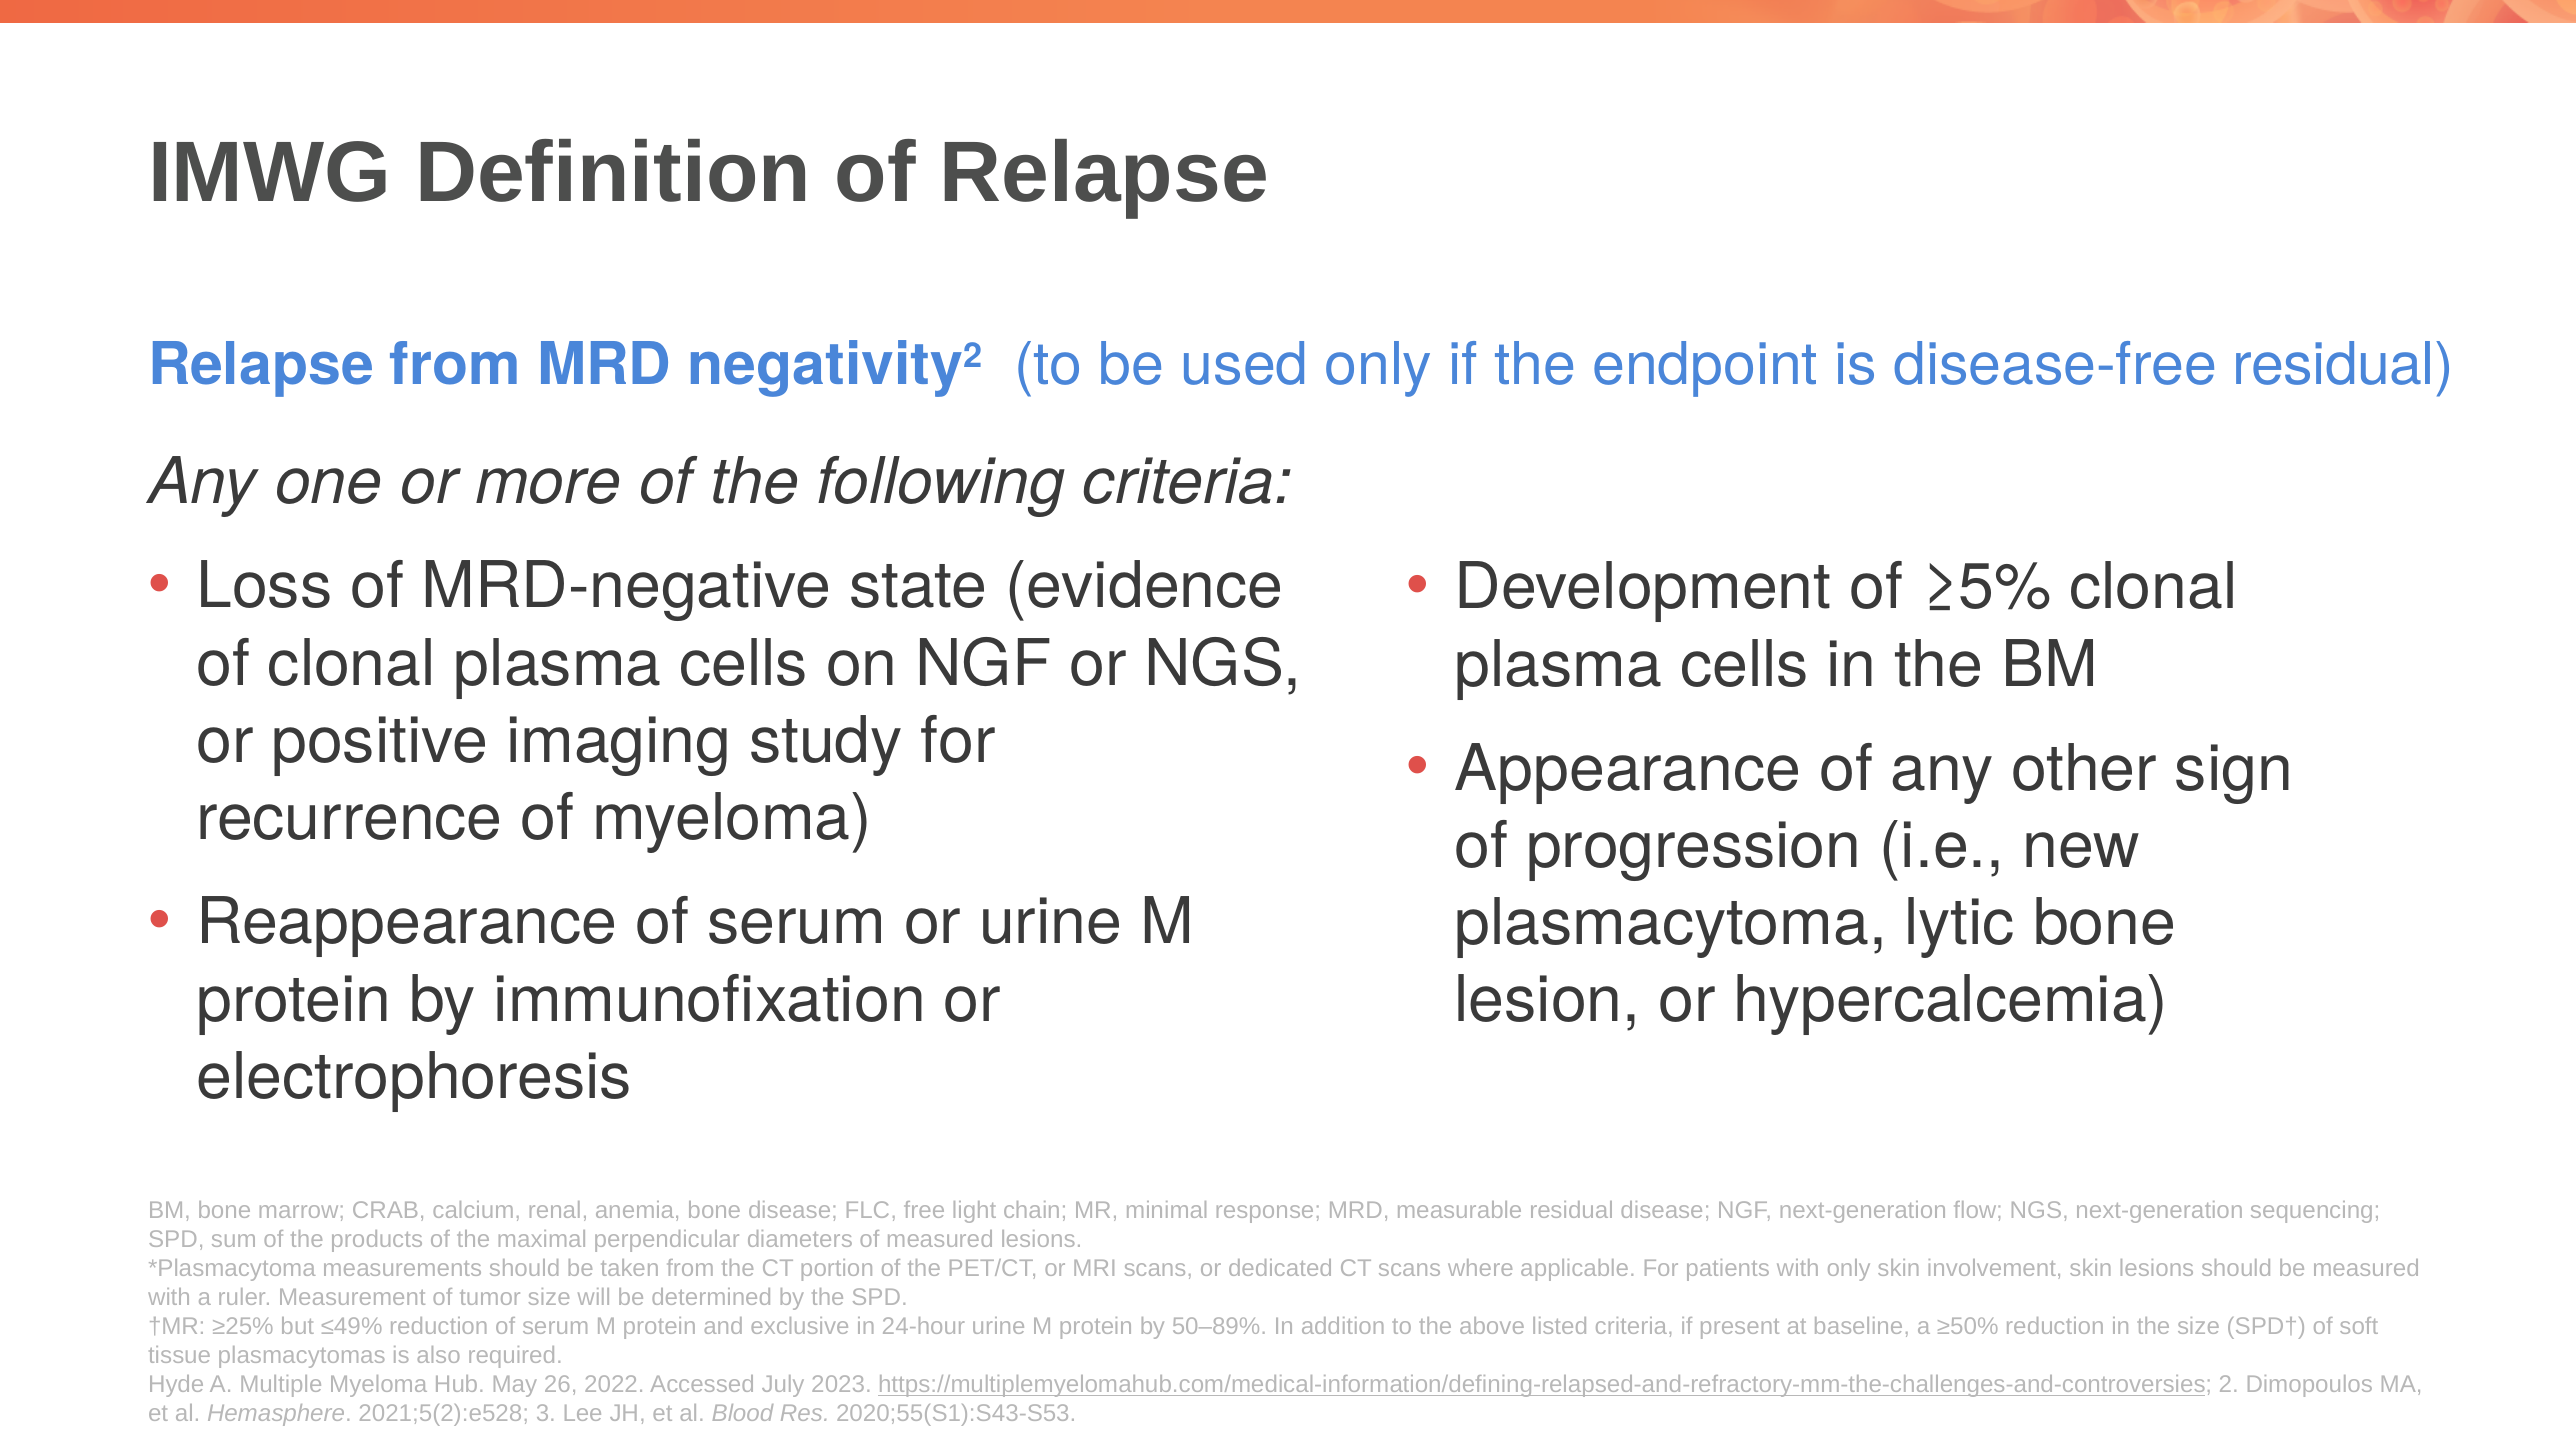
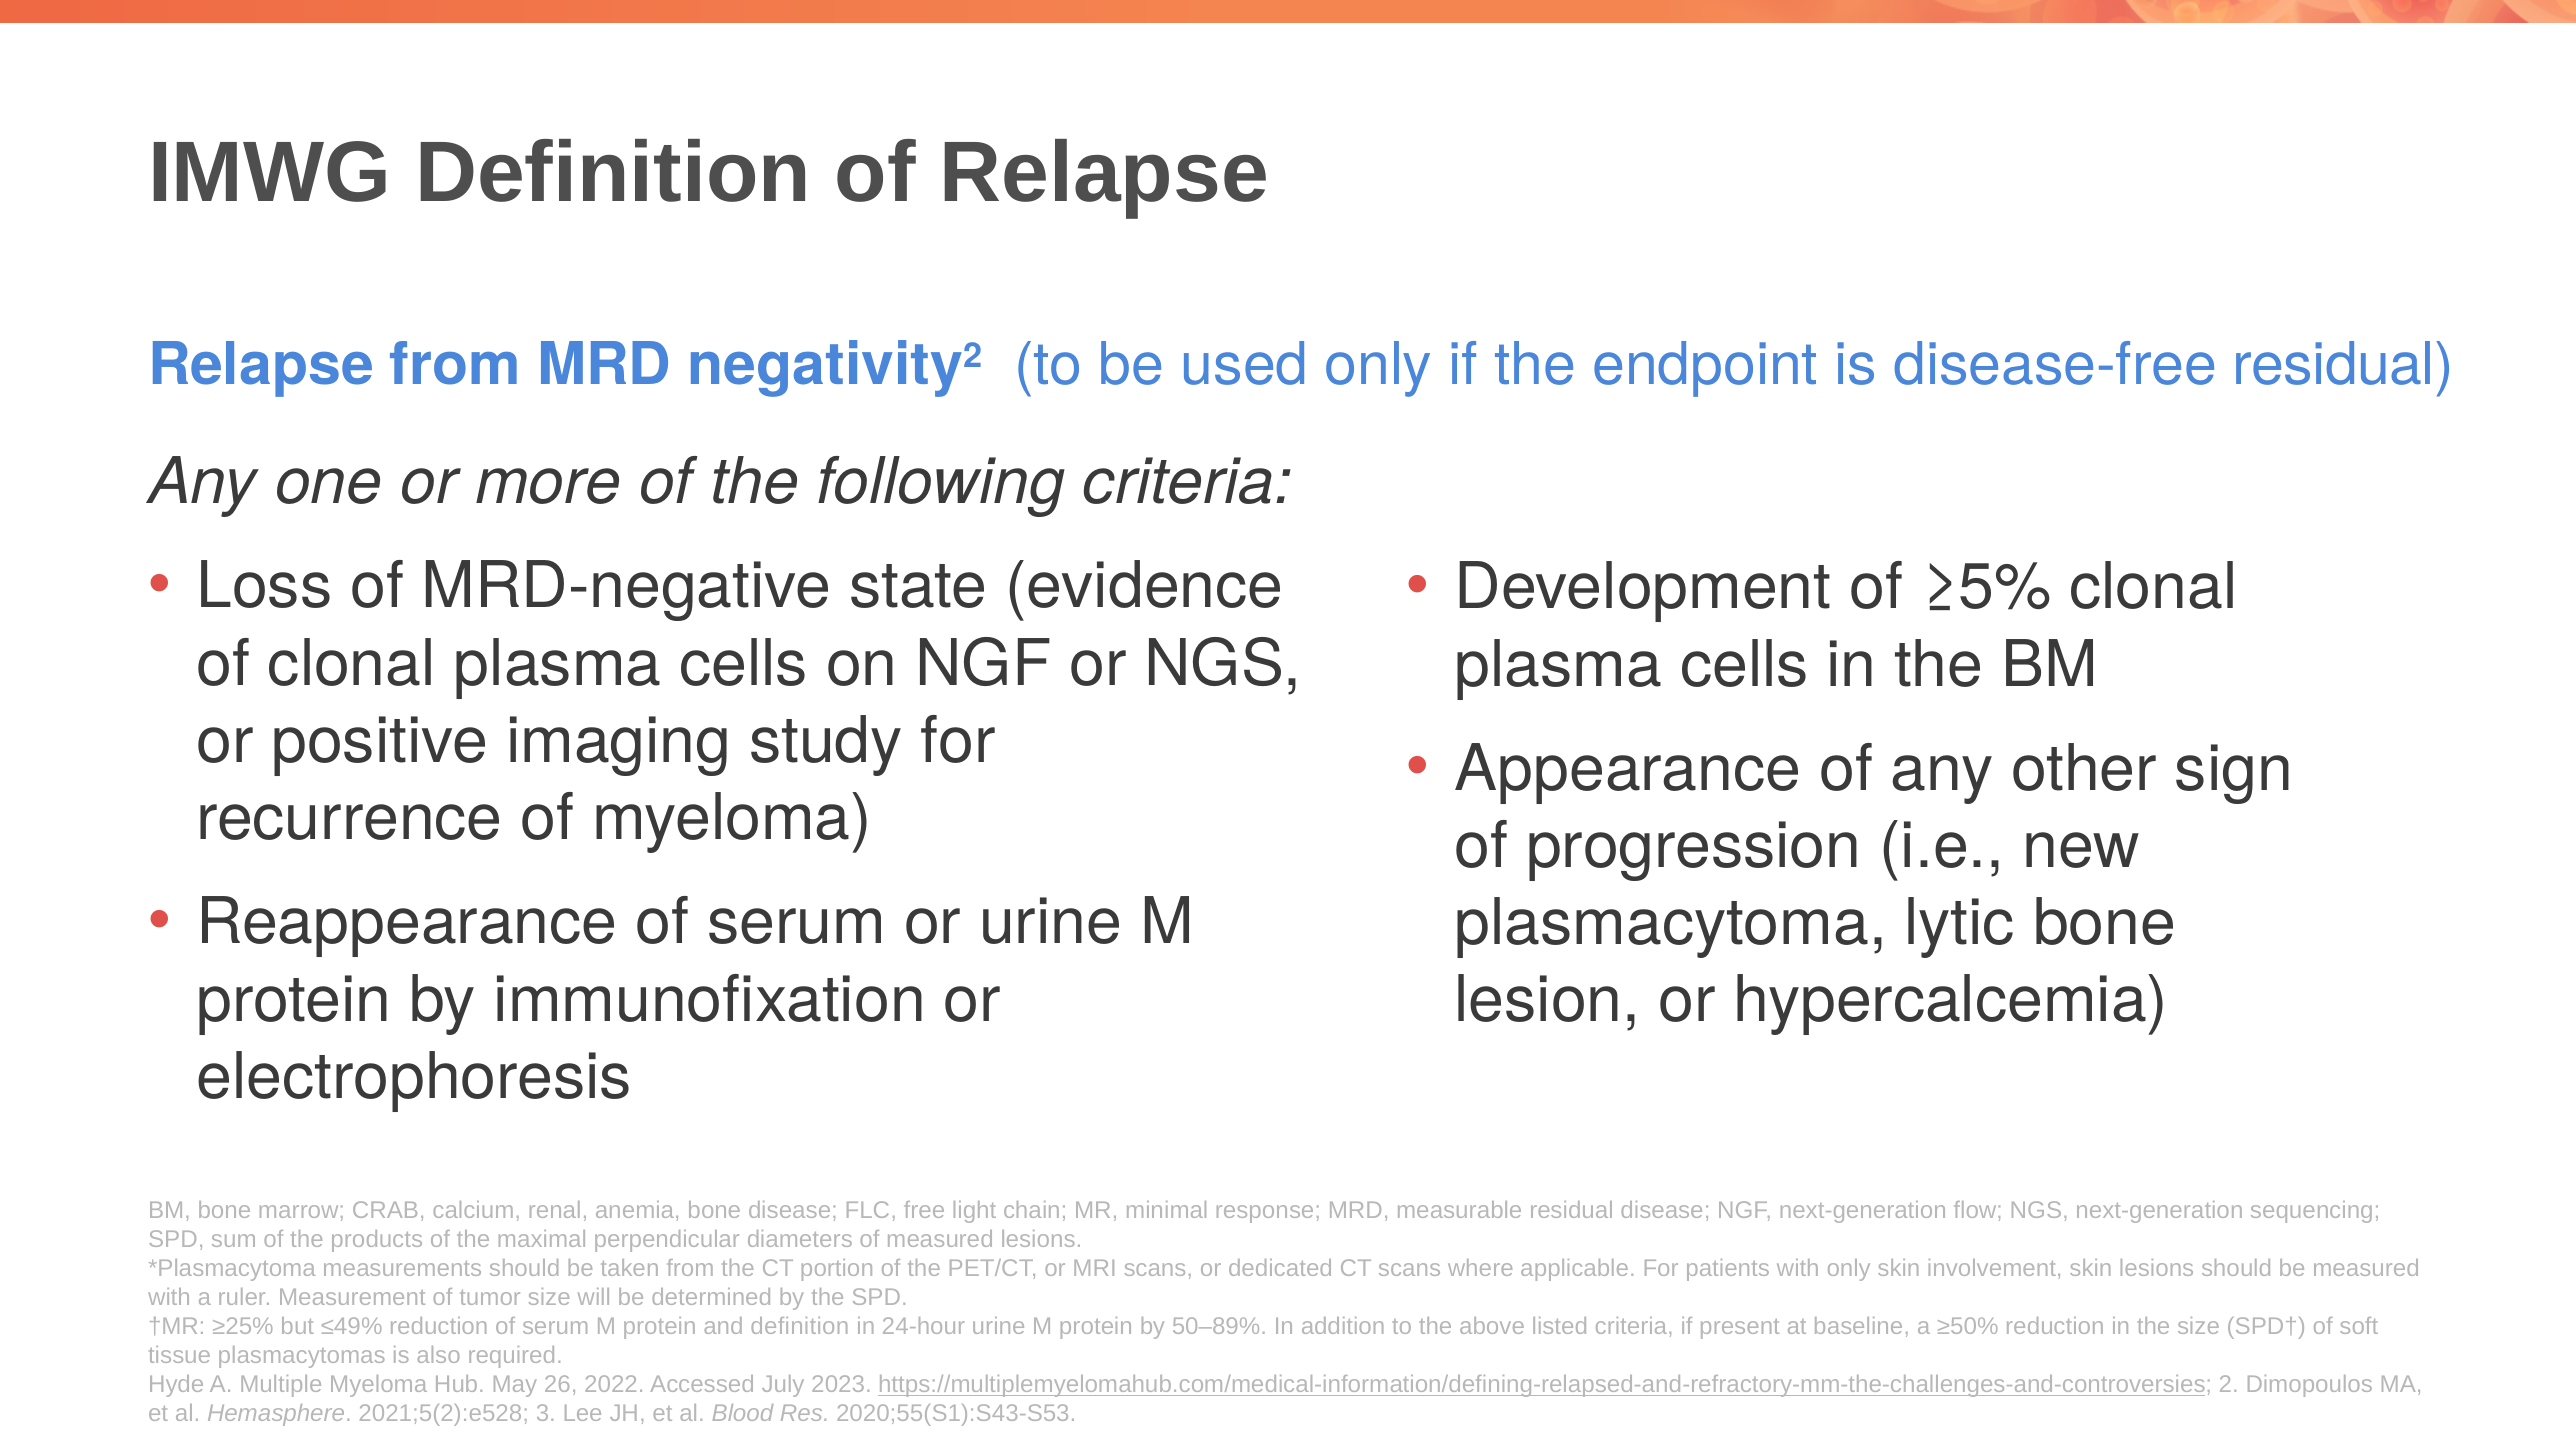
and exclusive: exclusive -> definition
